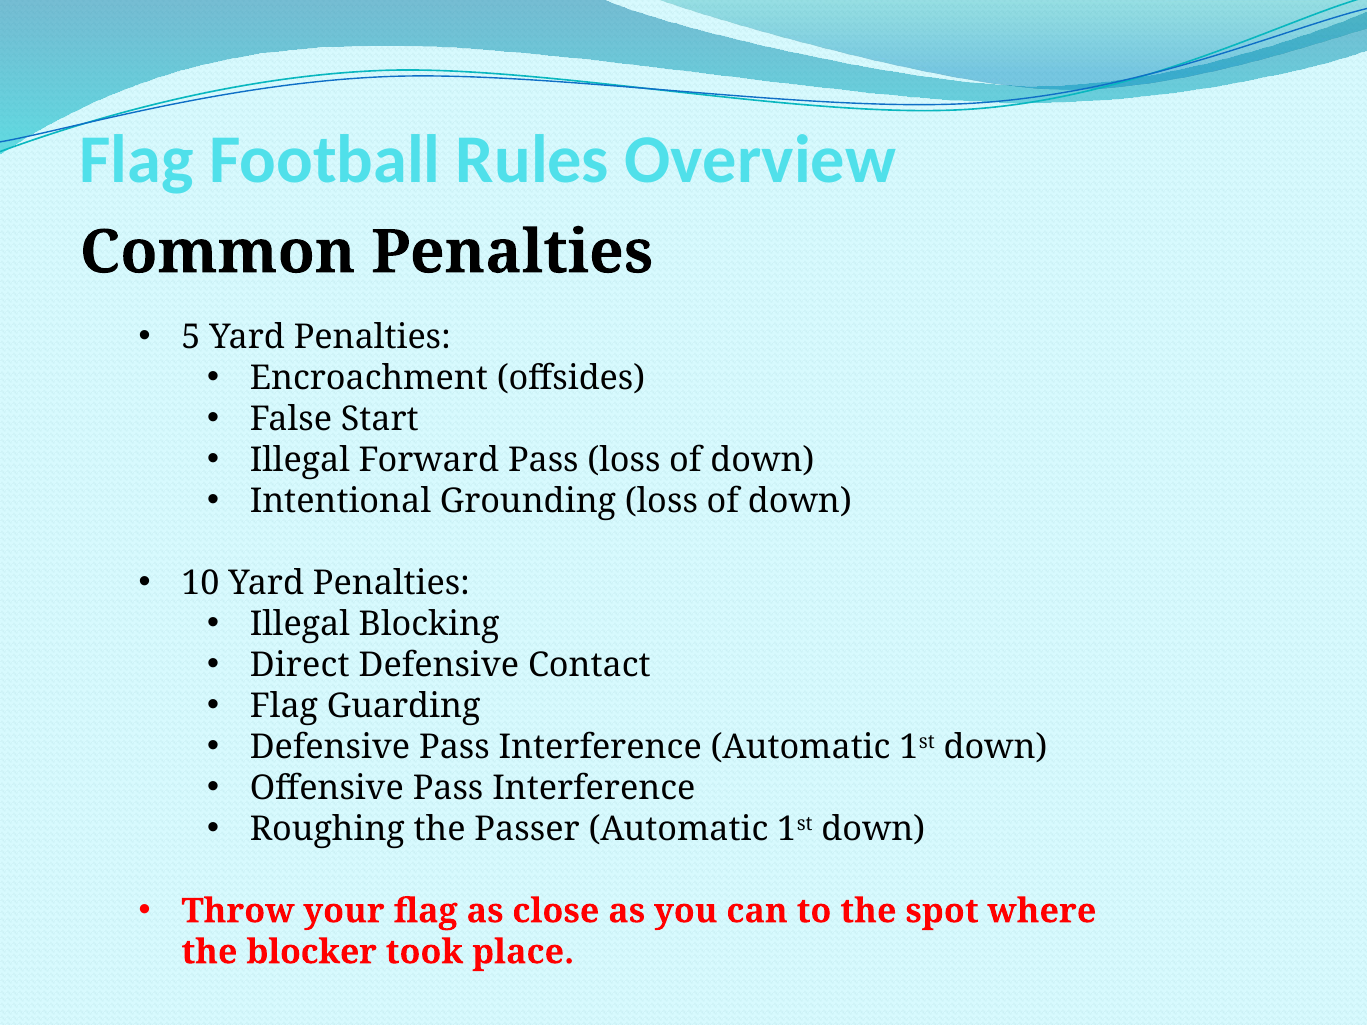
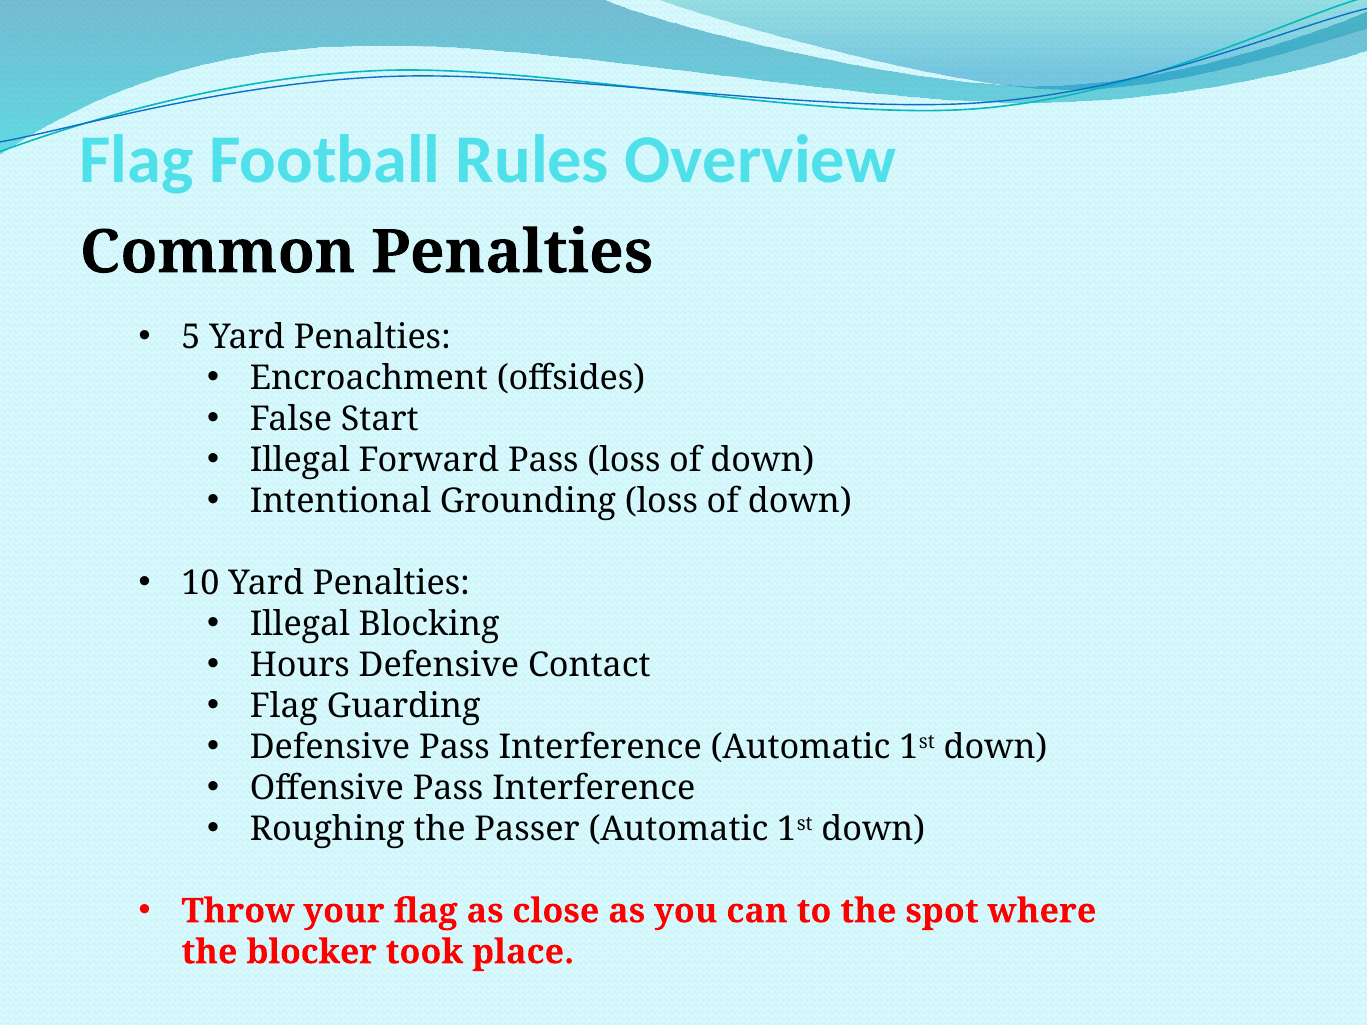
Direct: Direct -> Hours
